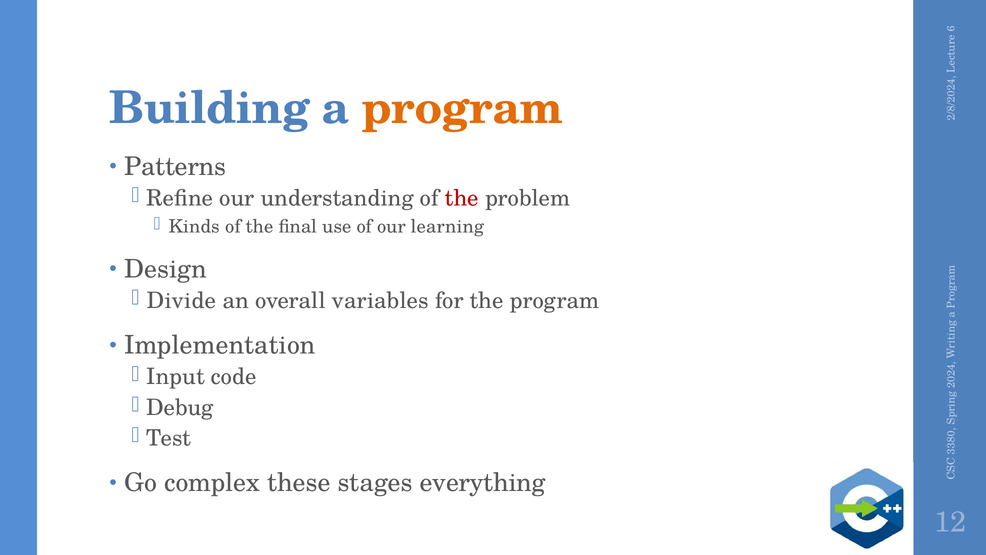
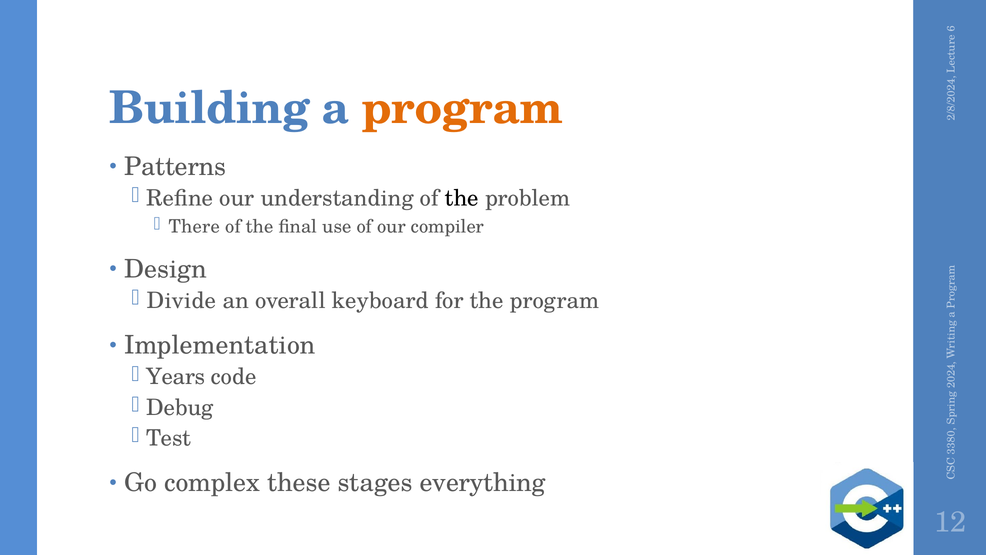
the at (462, 198) colour: red -> black
Kinds: Kinds -> There
learning: learning -> compiler
variables: variables -> keyboard
Input: Input -> Years
